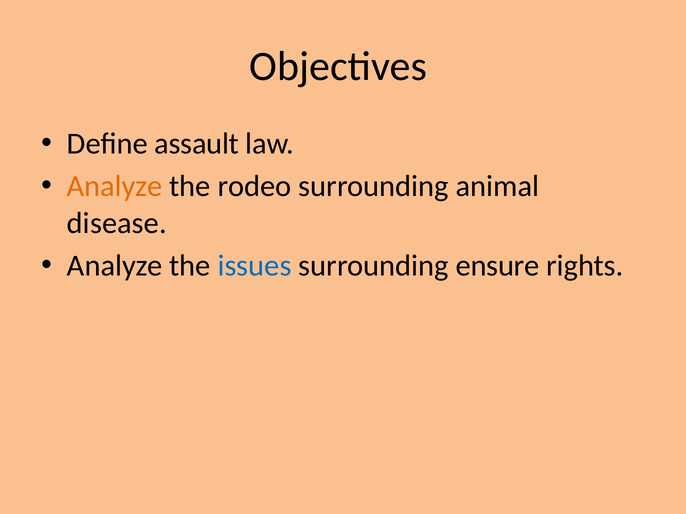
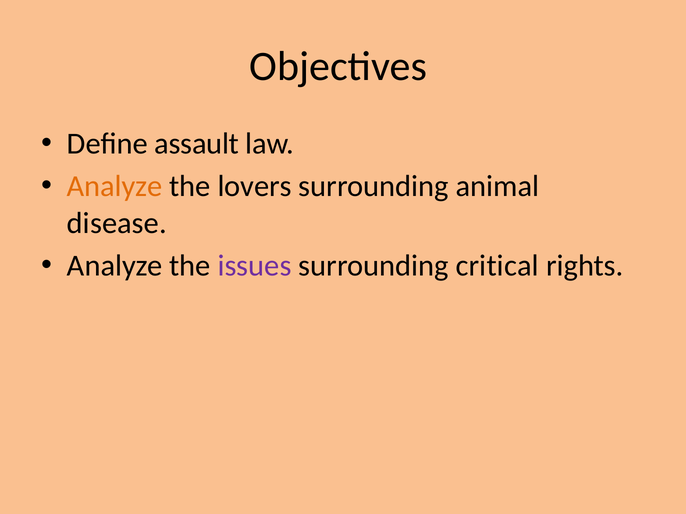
rodeo: rodeo -> lovers
issues colour: blue -> purple
ensure: ensure -> critical
